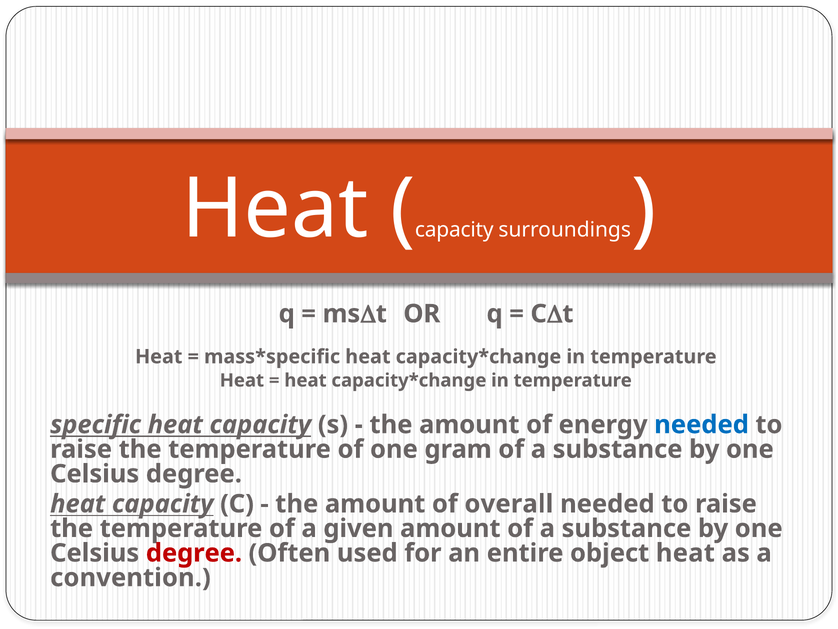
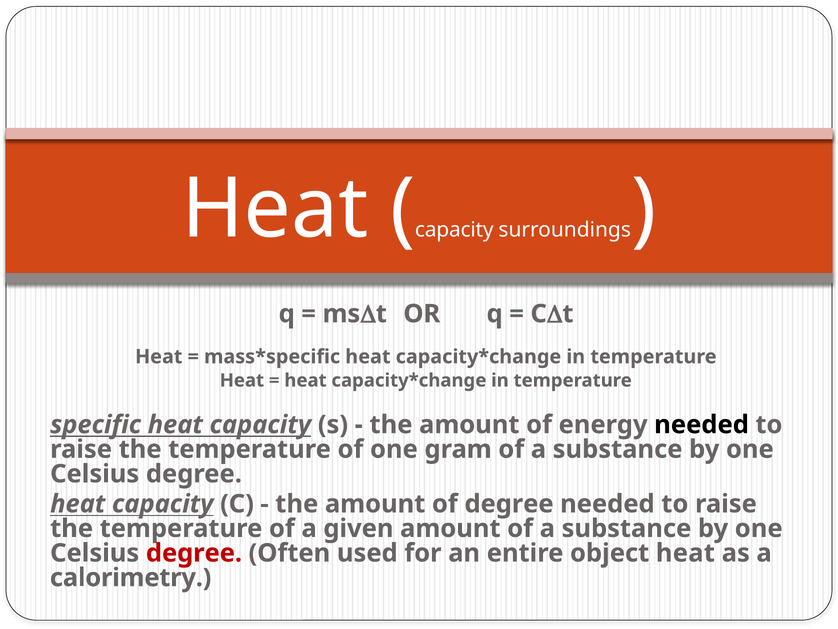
needed at (702, 424) colour: blue -> black
of overall: overall -> degree
convention: convention -> calorimetry
